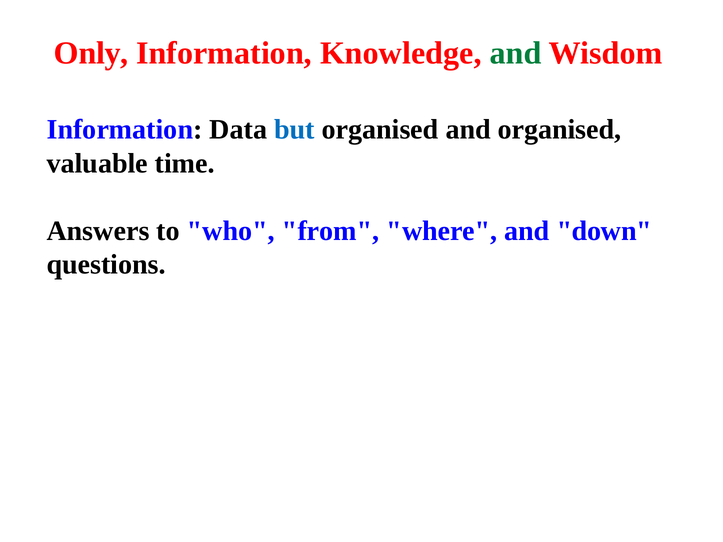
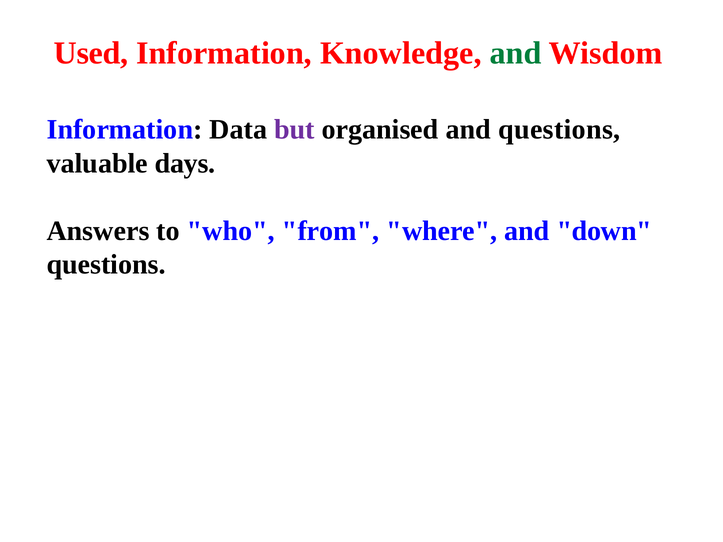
Only: Only -> Used
but colour: blue -> purple
and organised: organised -> questions
time: time -> days
